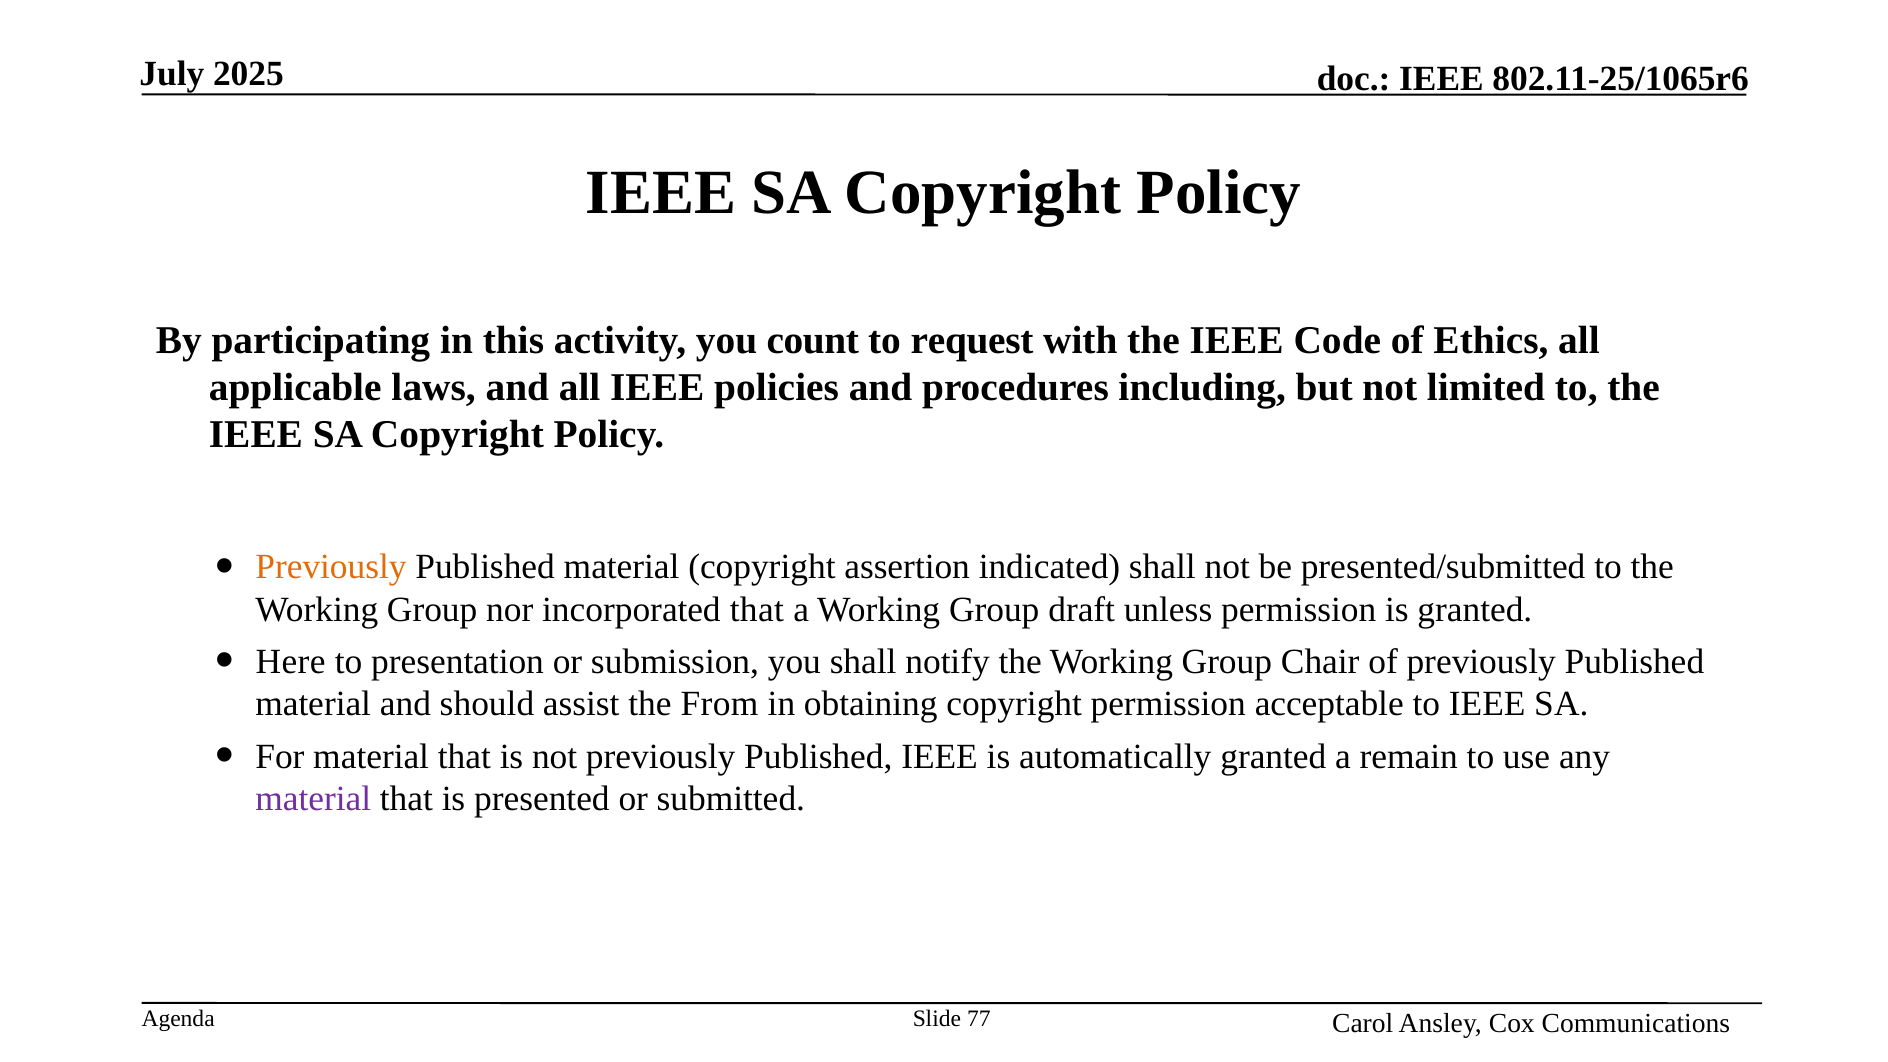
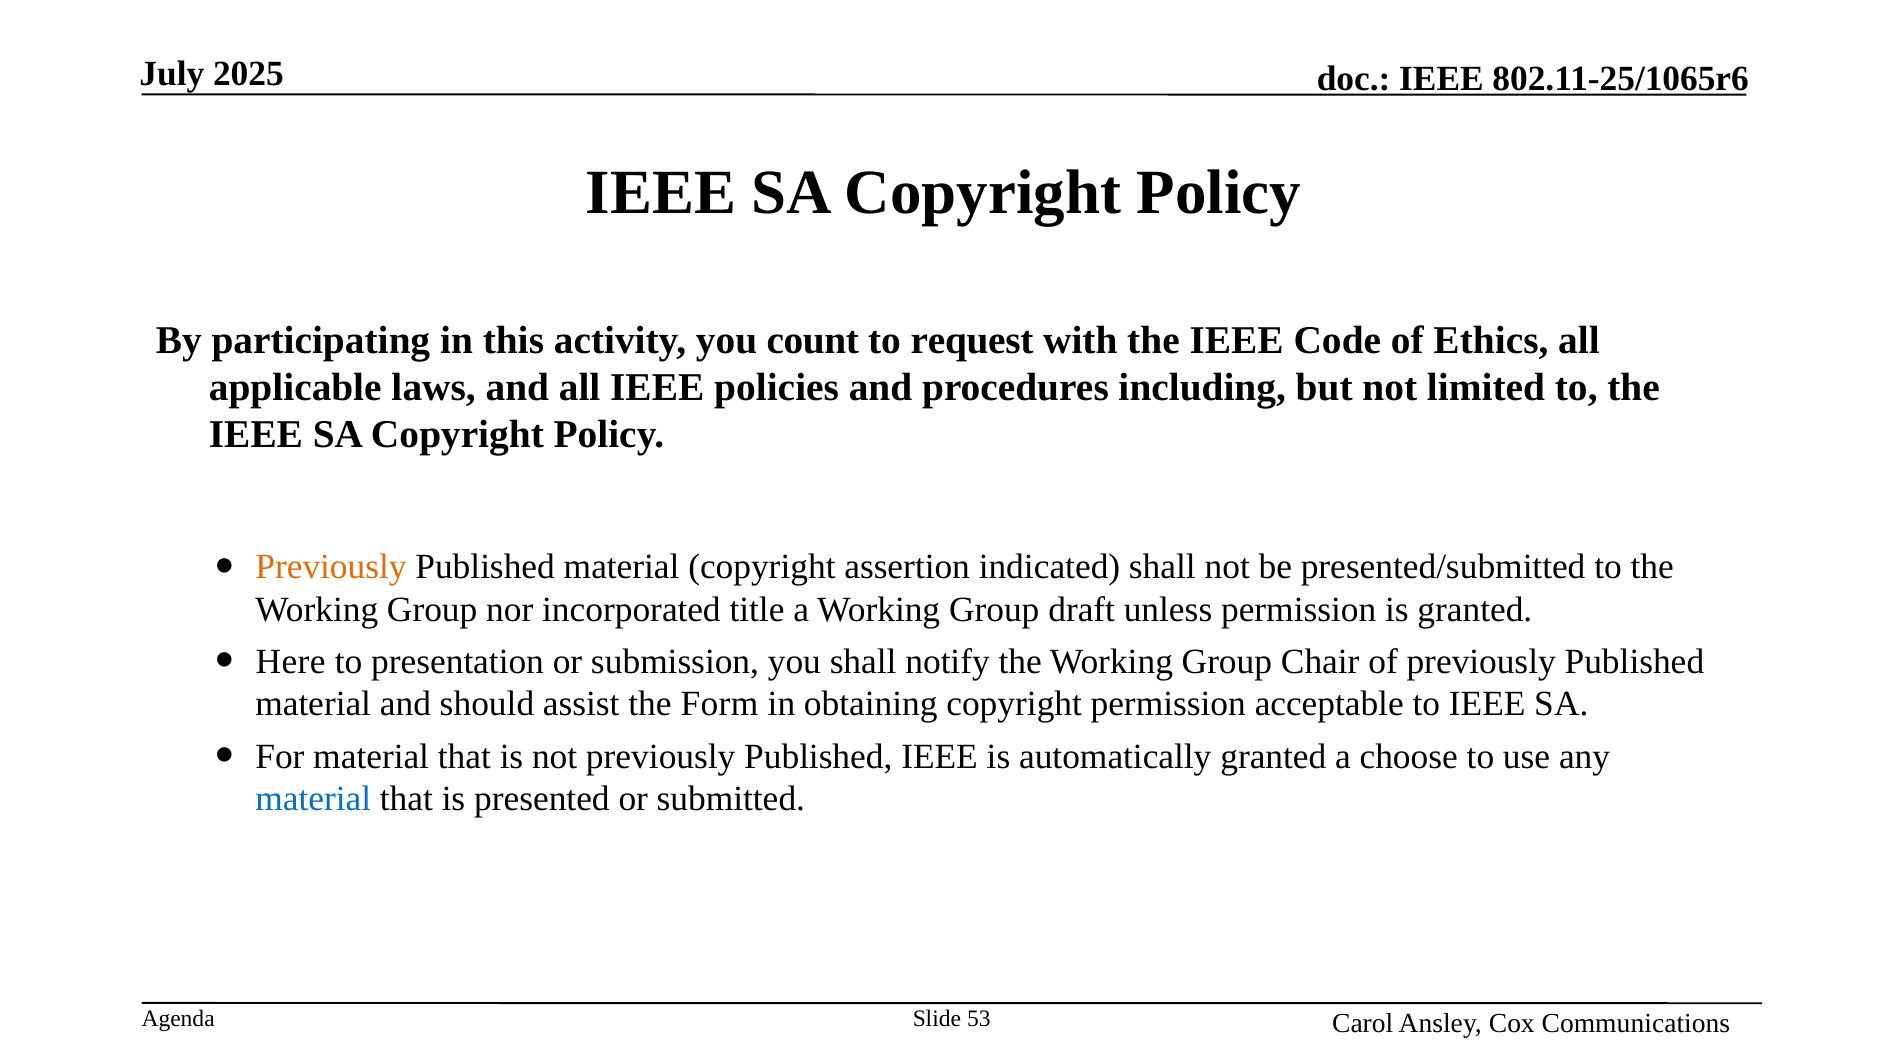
incorporated that: that -> title
From: From -> Form
remain: remain -> choose
material at (313, 799) colour: purple -> blue
77: 77 -> 53
